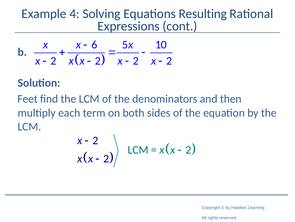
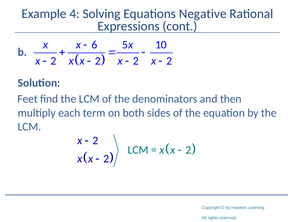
Resulting: Resulting -> Negative
